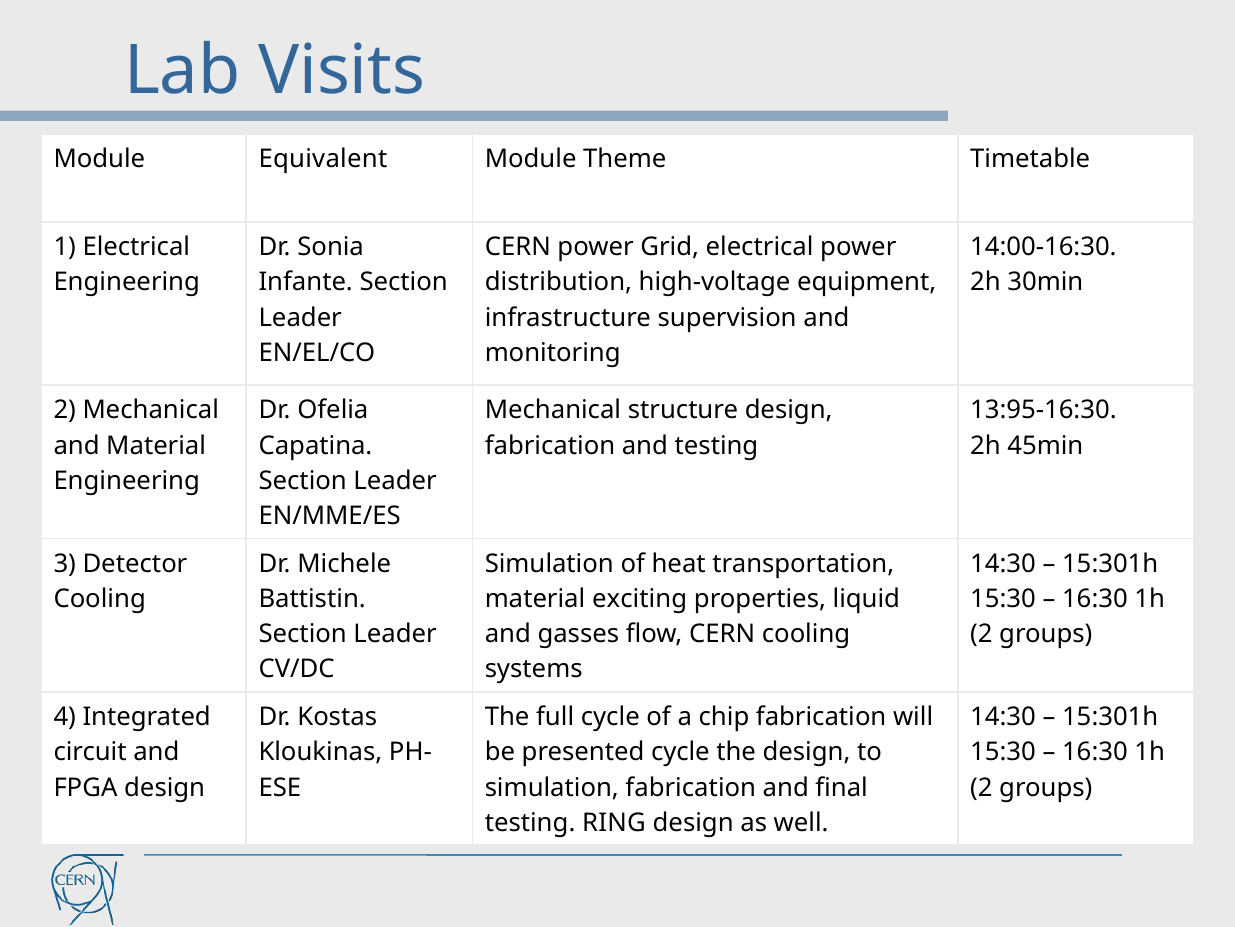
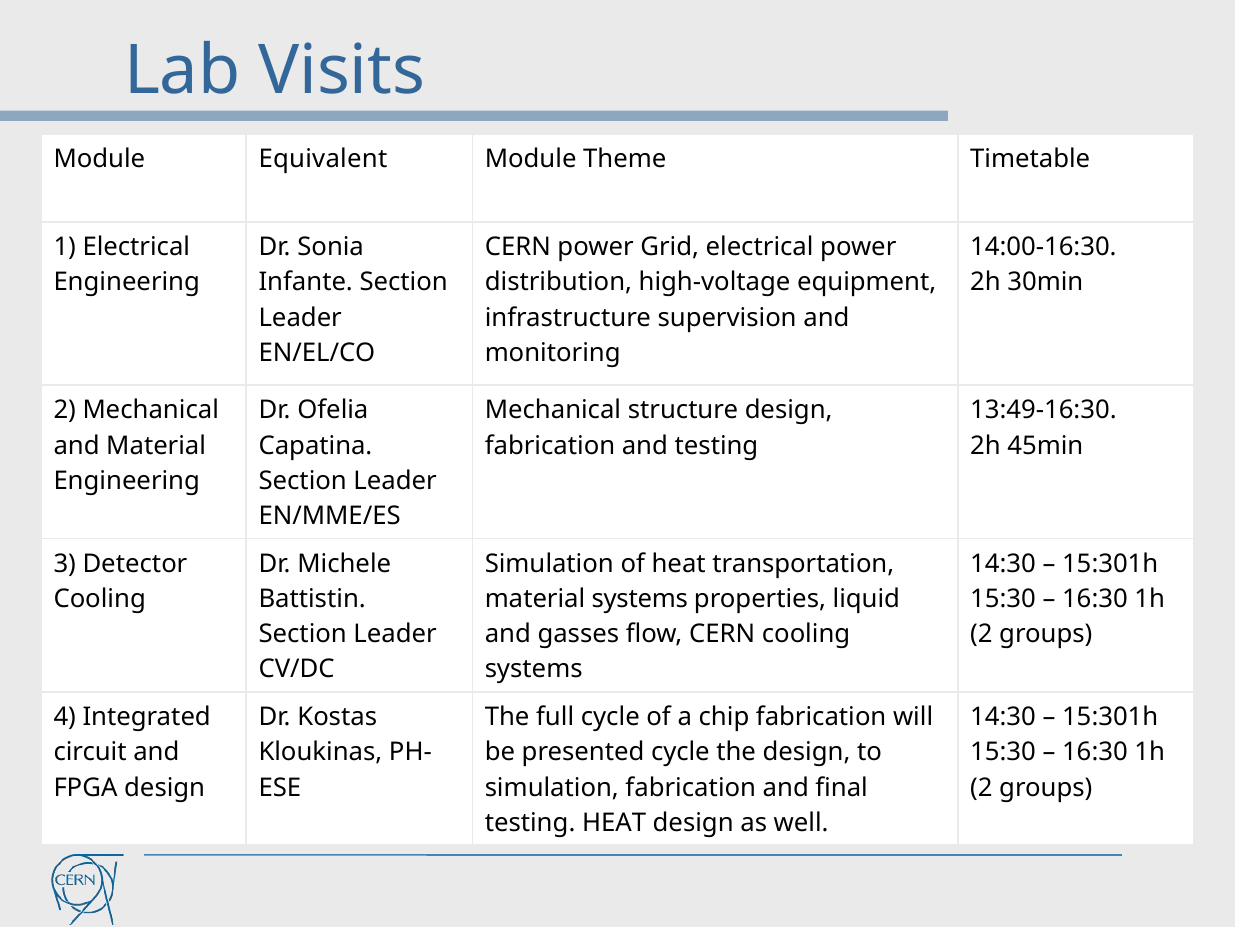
13:95-16:30: 13:95-16:30 -> 13:49-16:30
material exciting: exciting -> systems
testing RING: RING -> HEAT
